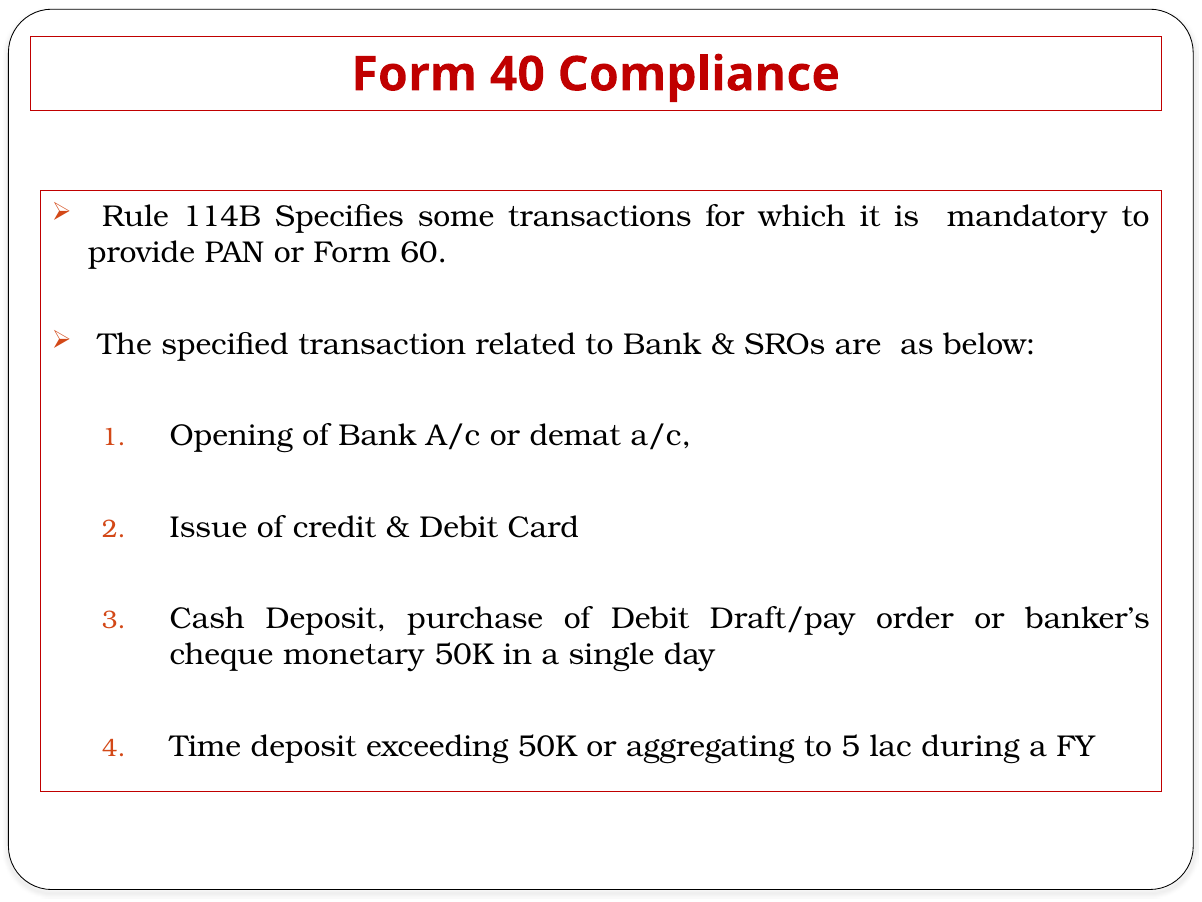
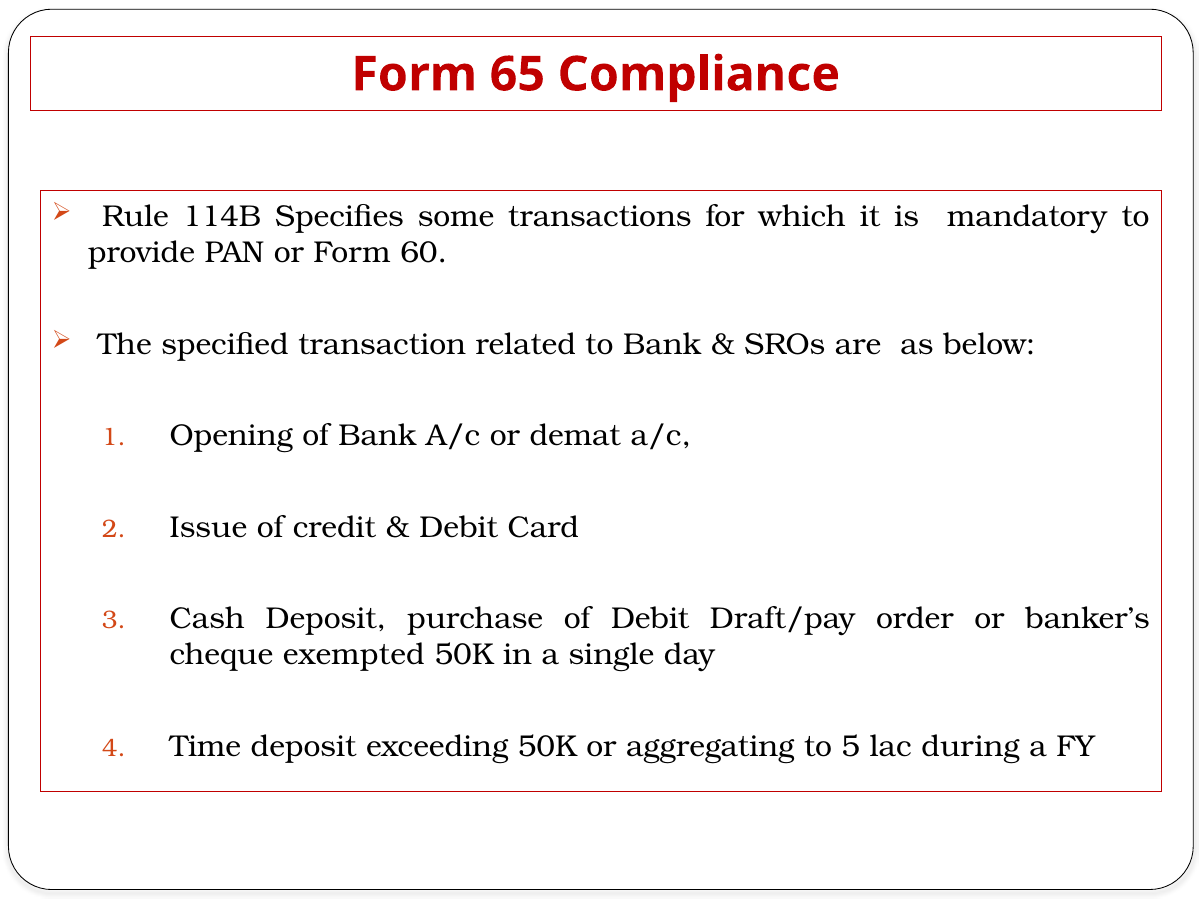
40: 40 -> 65
monetary: monetary -> exempted
